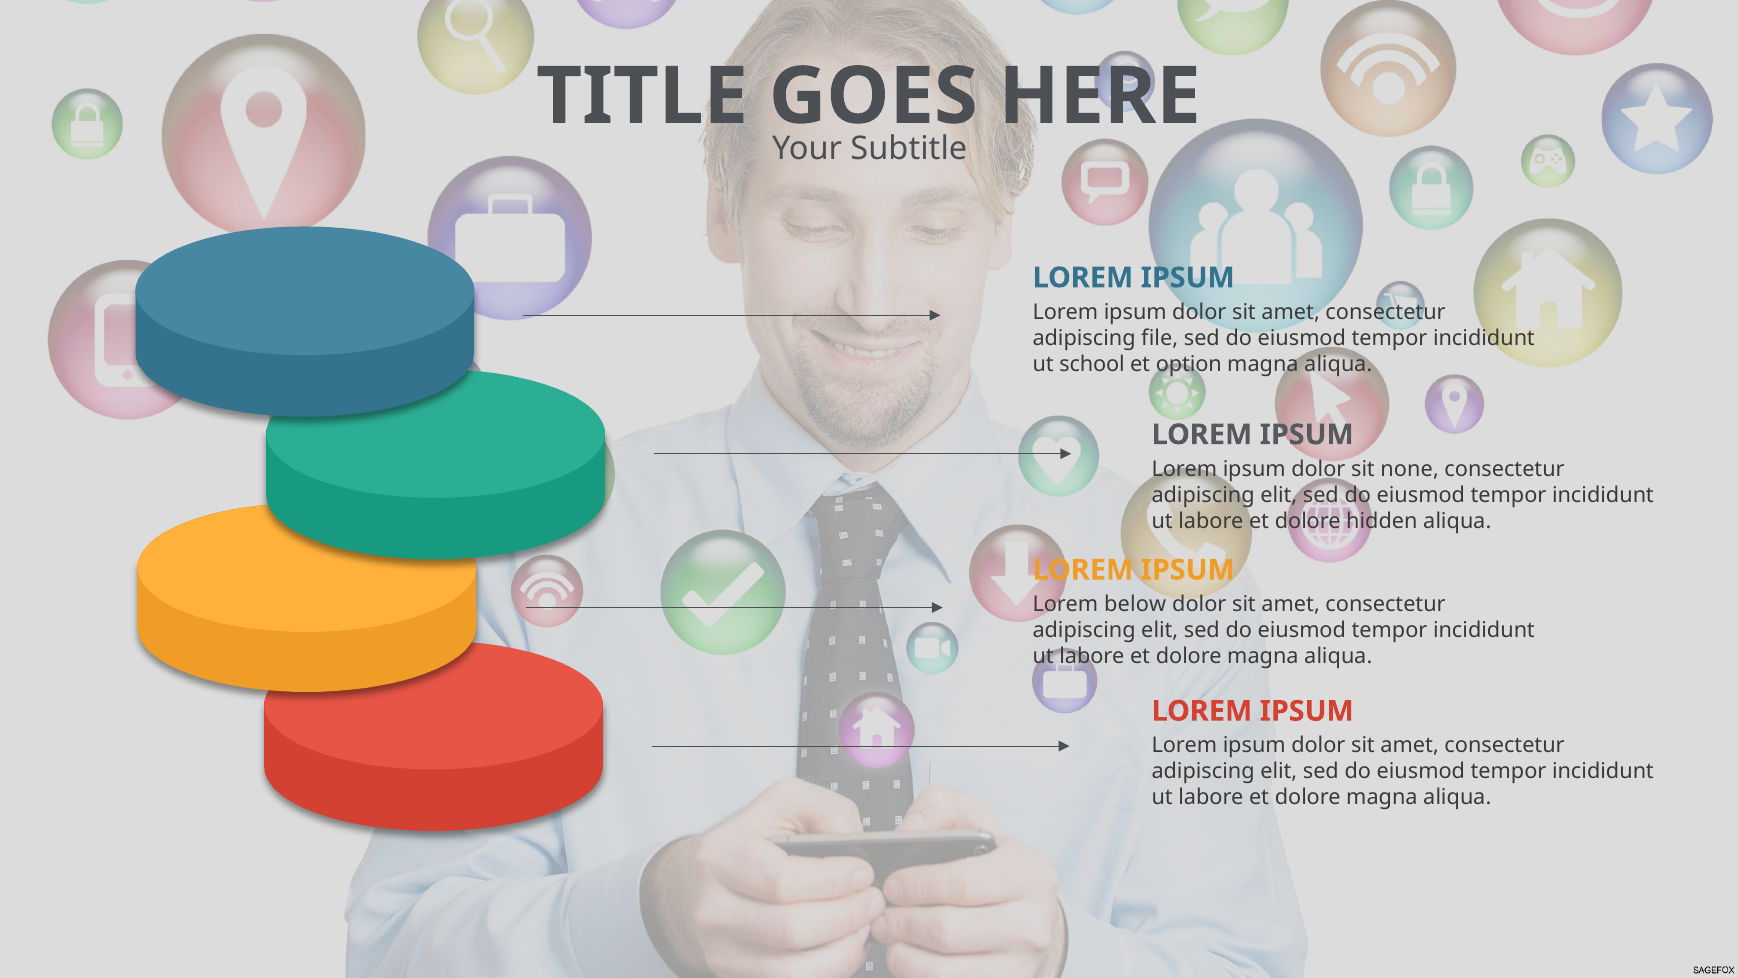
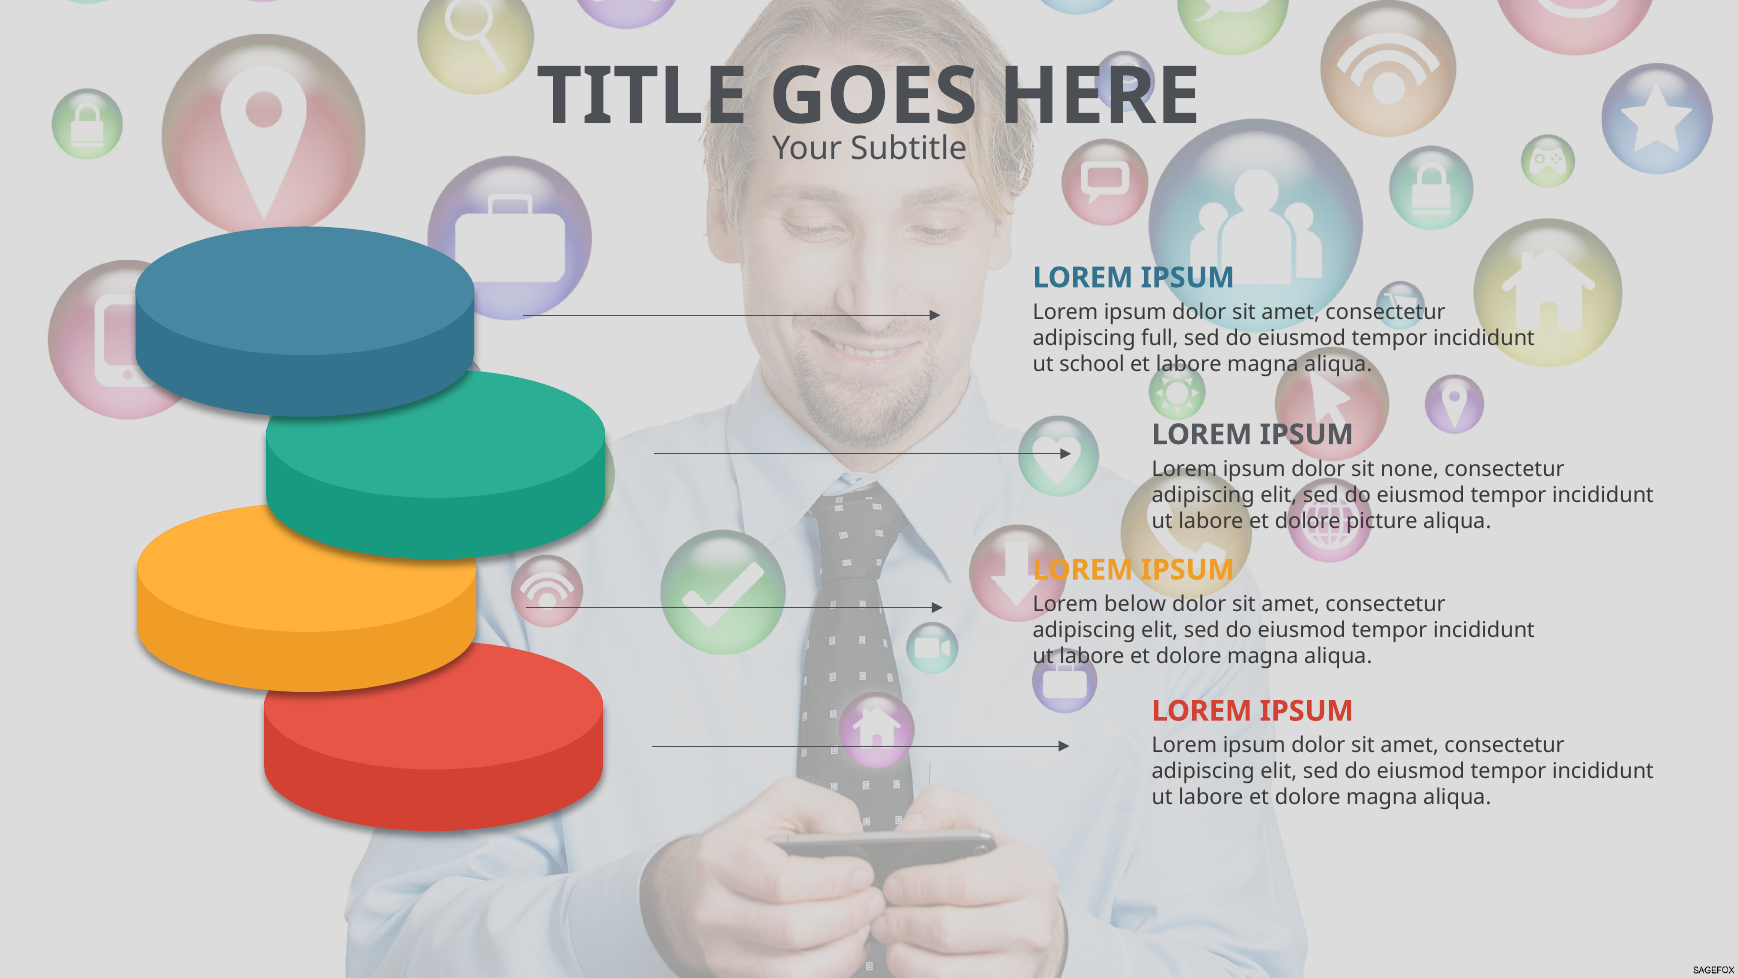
file: file -> full
et option: option -> labore
hidden: hidden -> picture
